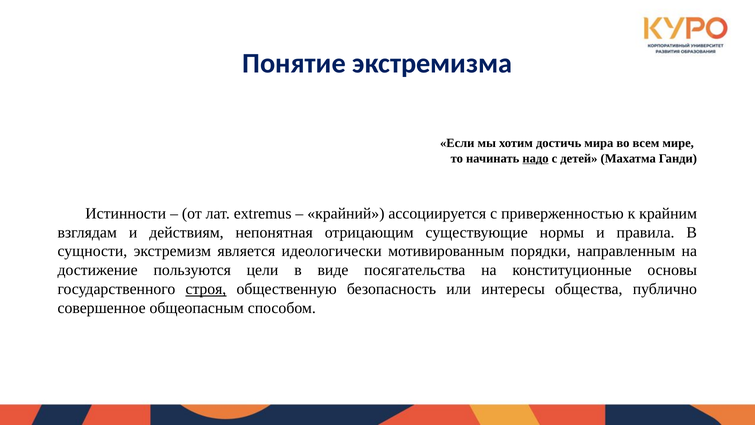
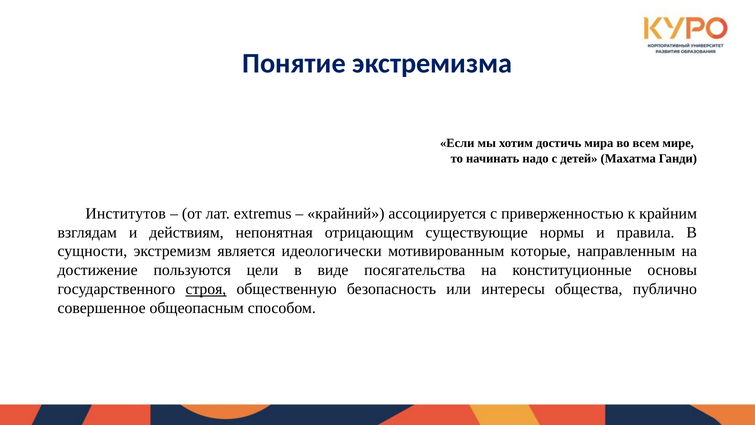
надо underline: present -> none
Истинности: Истинности -> Институтов
порядки: порядки -> которые
